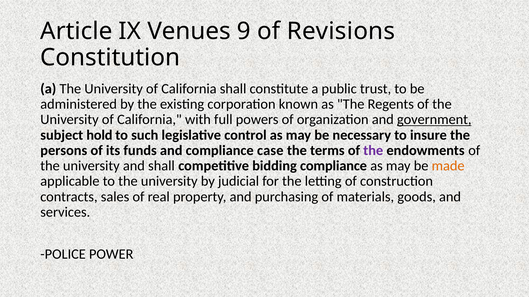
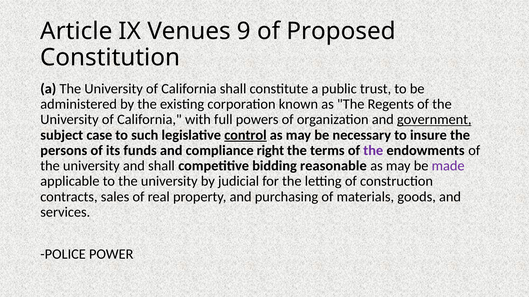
Revisions: Revisions -> Proposed
hold: hold -> case
control underline: none -> present
case: case -> right
bidding compliance: compliance -> reasonable
made colour: orange -> purple
